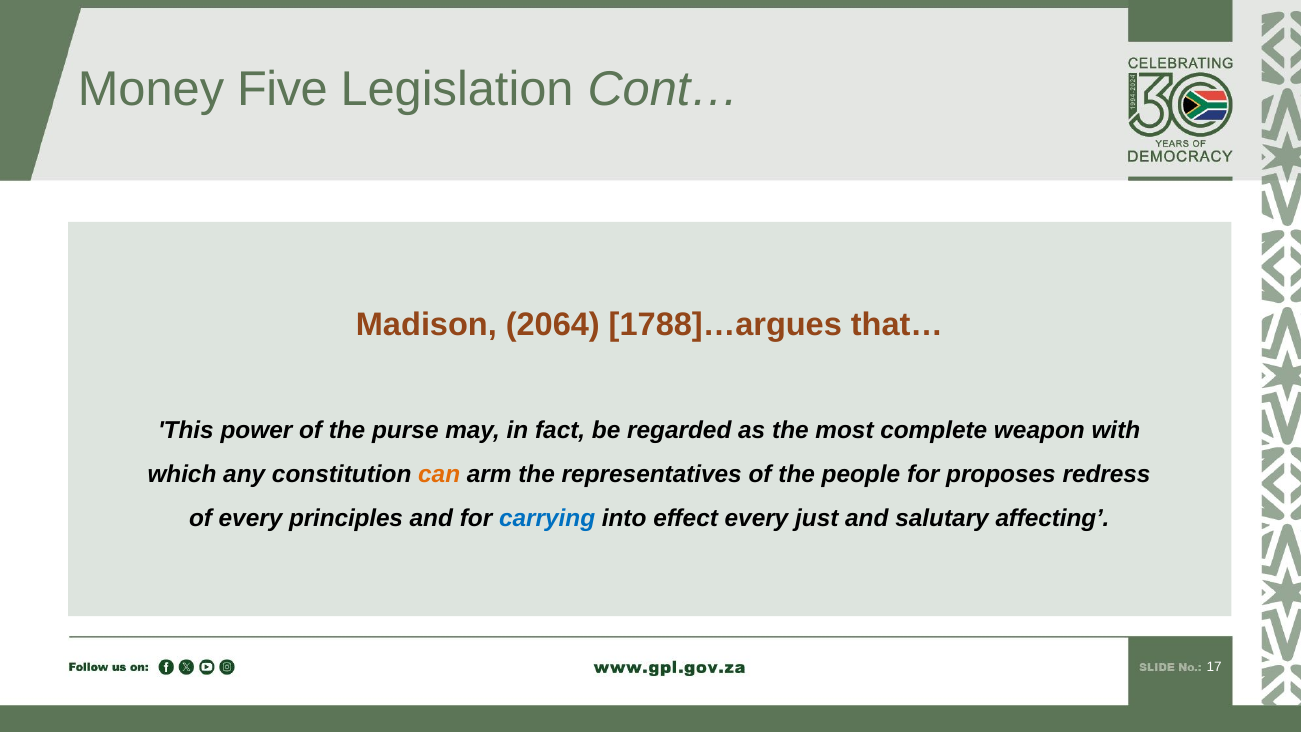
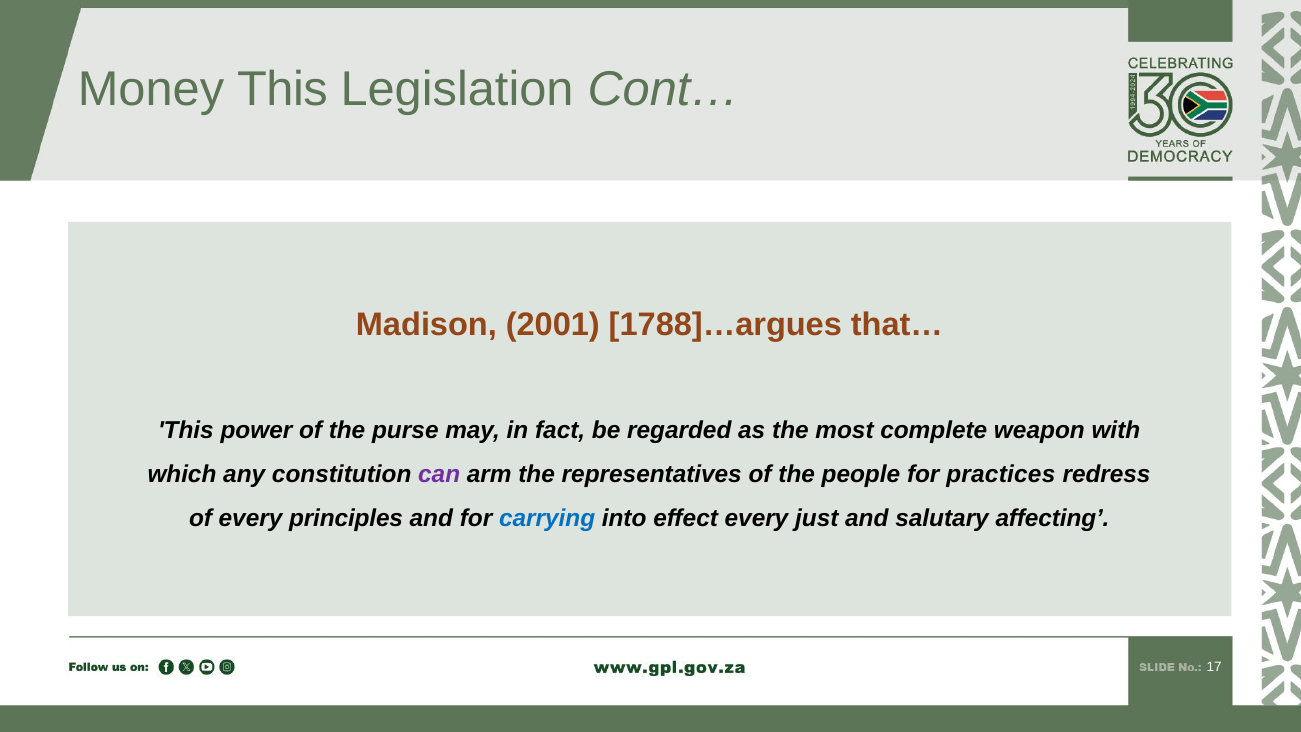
Money Five: Five -> This
2064: 2064 -> 2001
can colour: orange -> purple
proposes: proposes -> practices
